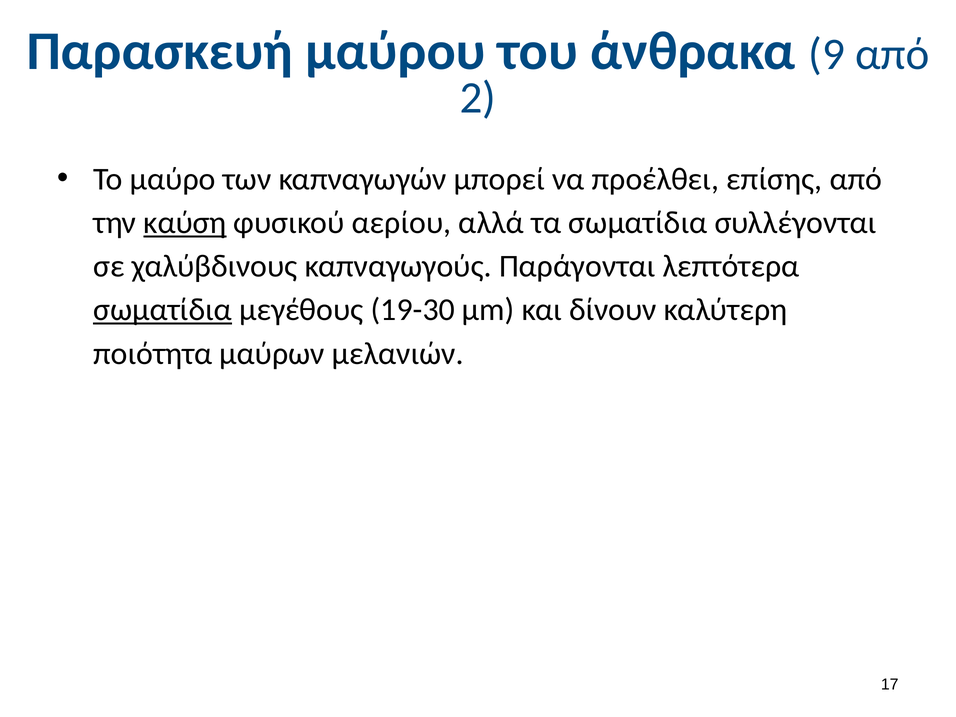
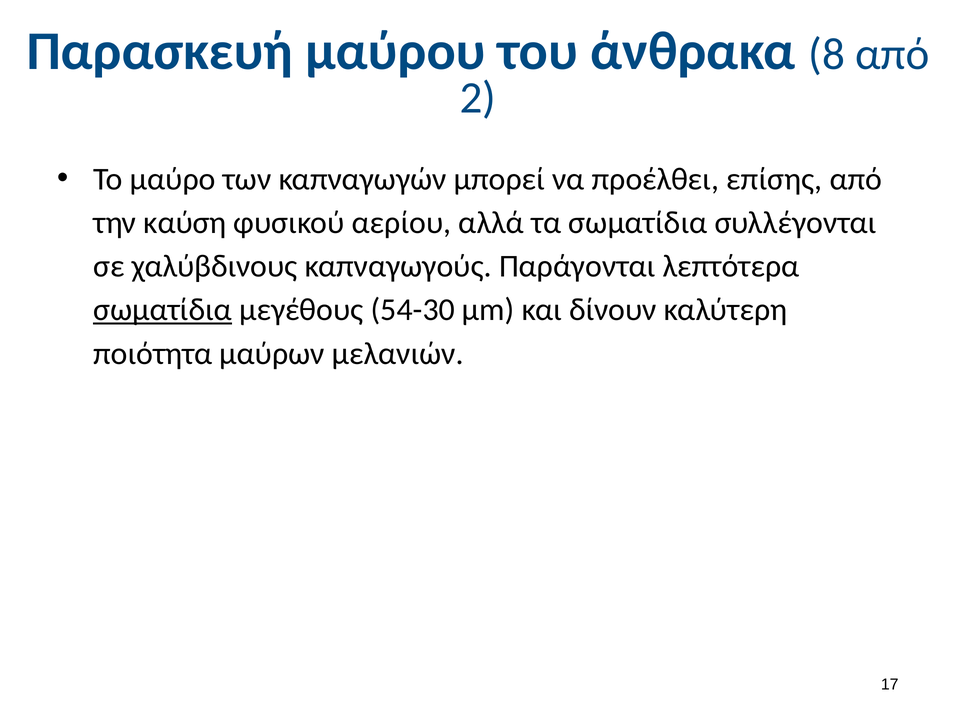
9: 9 -> 8
καύση underline: present -> none
19-30: 19-30 -> 54-30
